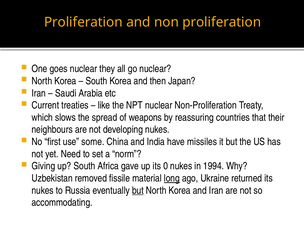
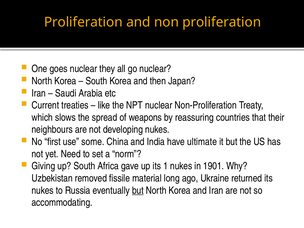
missiles: missiles -> ultimate
0: 0 -> 1
1994: 1994 -> 1901
long underline: present -> none
